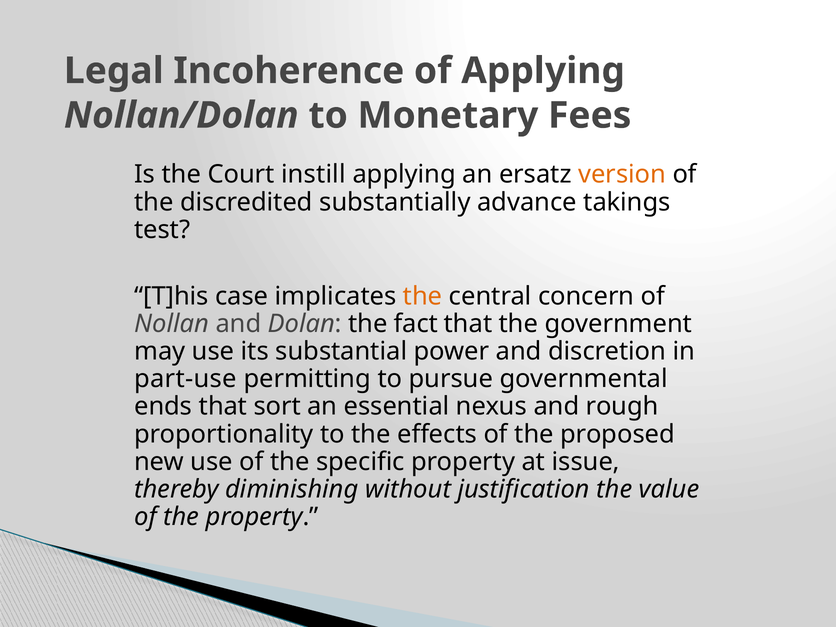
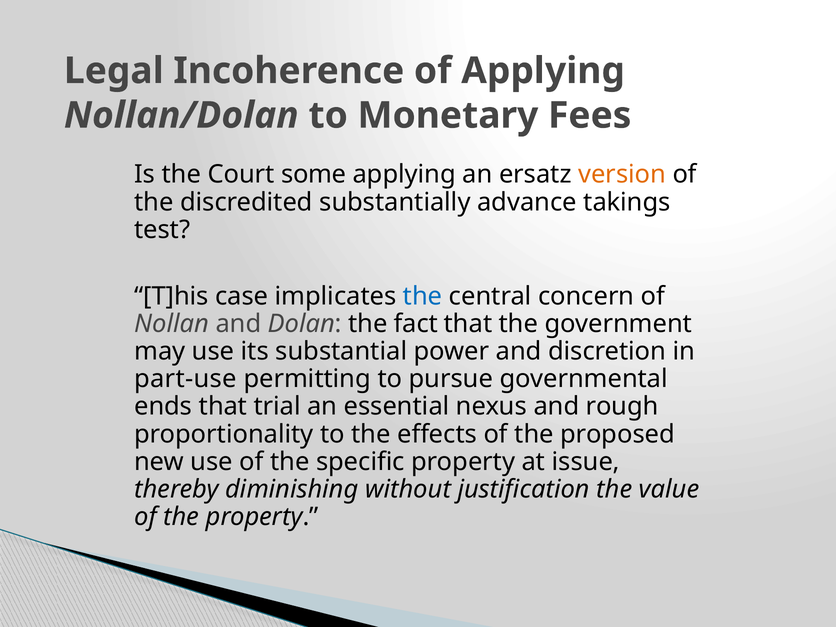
instill: instill -> some
the at (423, 296) colour: orange -> blue
sort: sort -> trial
